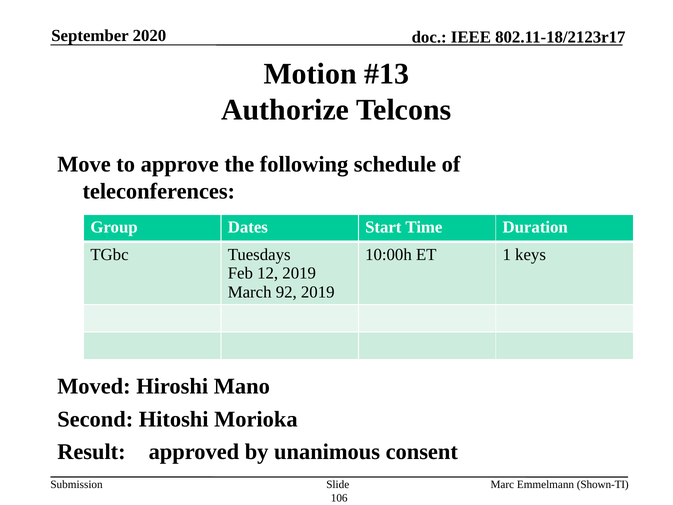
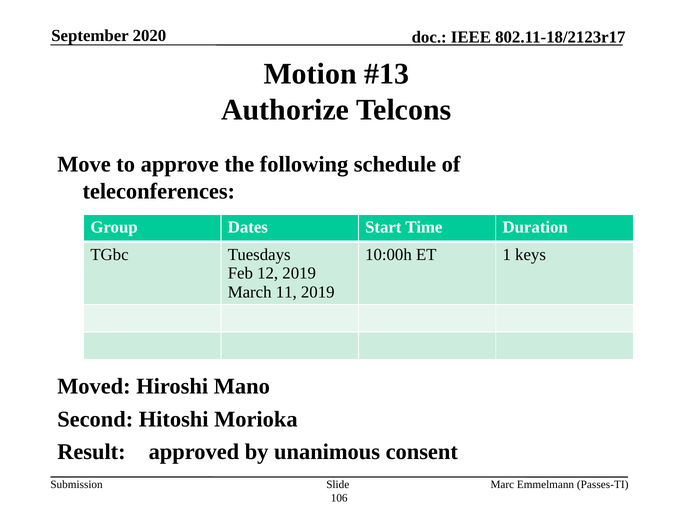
92: 92 -> 11
Shown-TI: Shown-TI -> Passes-TI
